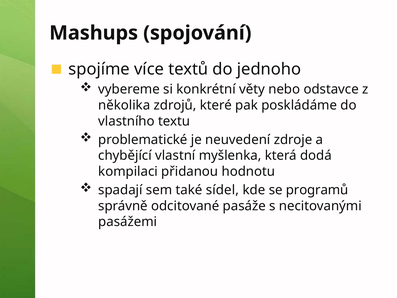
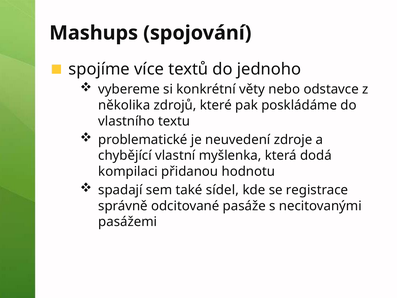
programů: programů -> registrace
